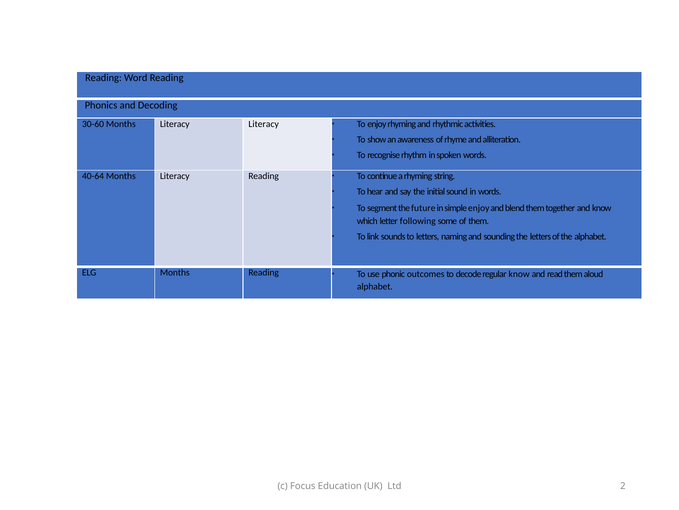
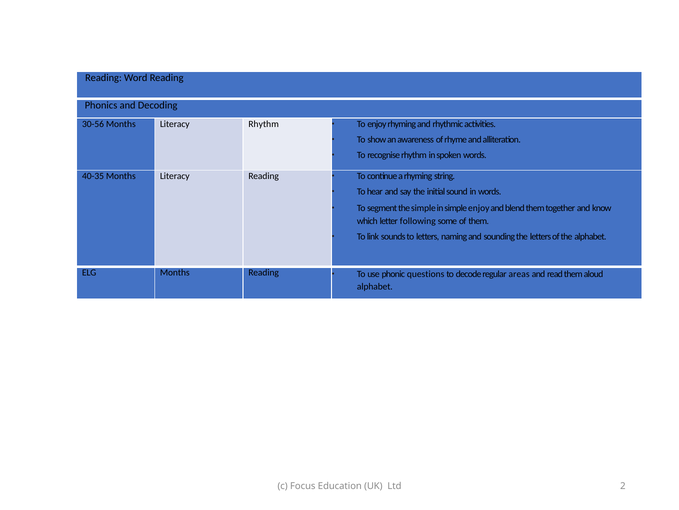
30-60: 30-60 -> 30-56
Literacy Literacy: Literacy -> Rhythm
40-64: 40-64 -> 40-35
the future: future -> simple
outcomes: outcomes -> questions
regular know: know -> areas
